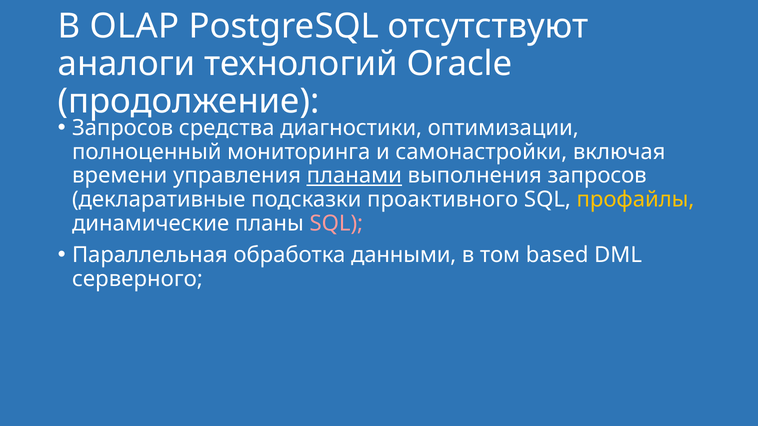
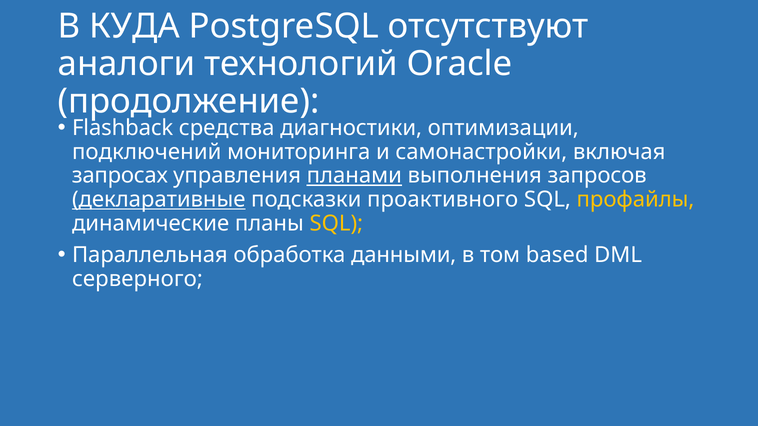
OLAP: OLAP -> КУДА
Запросов at (123, 128): Запросов -> Flashback
полноценный: полноценный -> подключений
времени: времени -> запросах
декларативные underline: none -> present
SQL at (336, 223) colour: pink -> yellow
